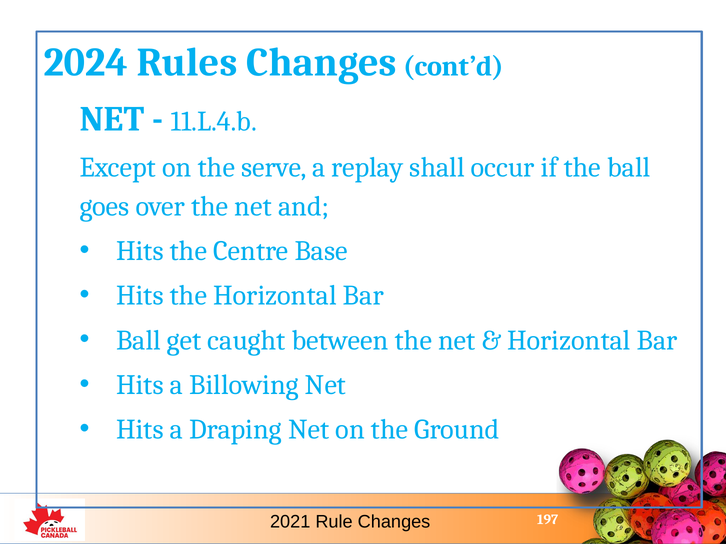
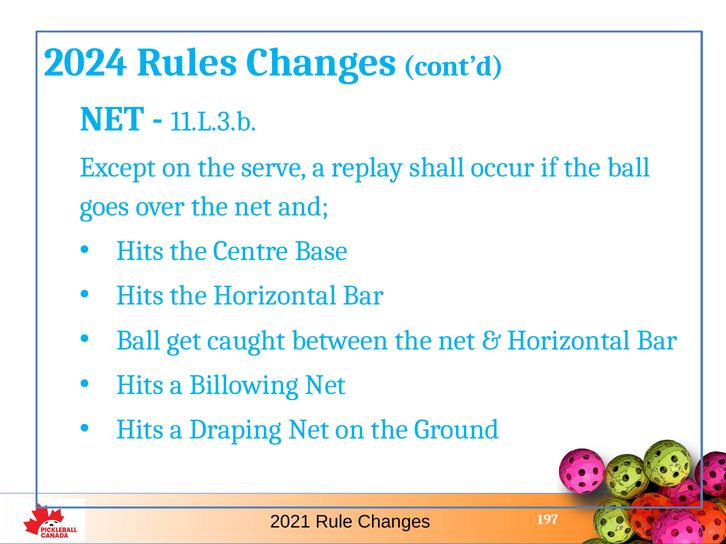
11.L.4.b: 11.L.4.b -> 11.L.3.b
